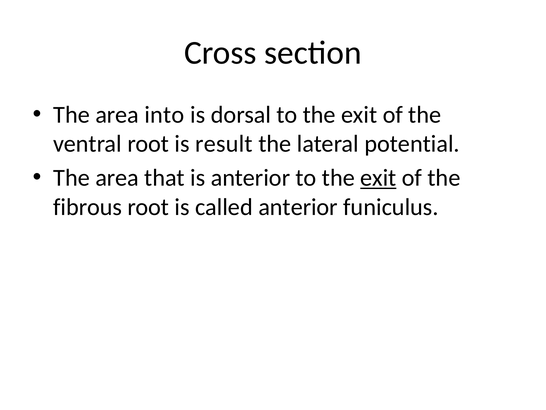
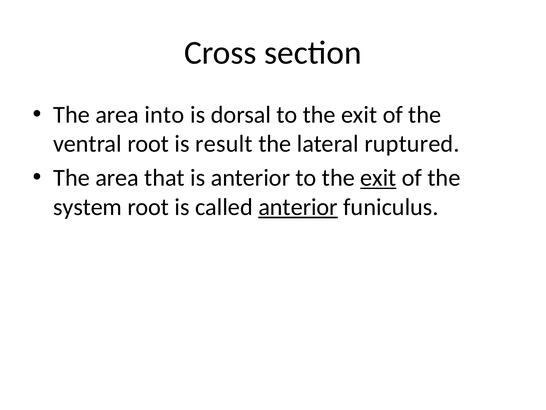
potential: potential -> ruptured
fibrous: fibrous -> system
anterior at (298, 207) underline: none -> present
